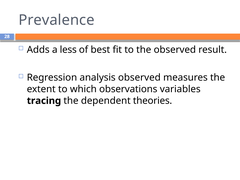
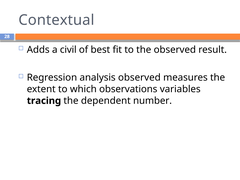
Prevalence: Prevalence -> Contextual
less: less -> civil
theories: theories -> number
